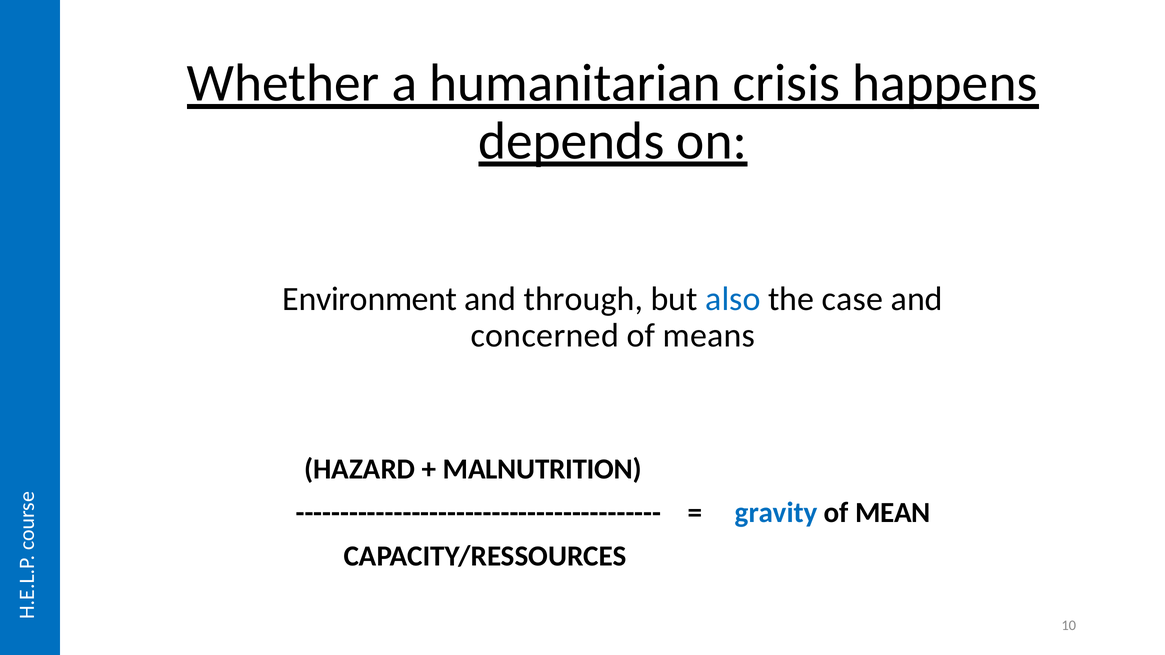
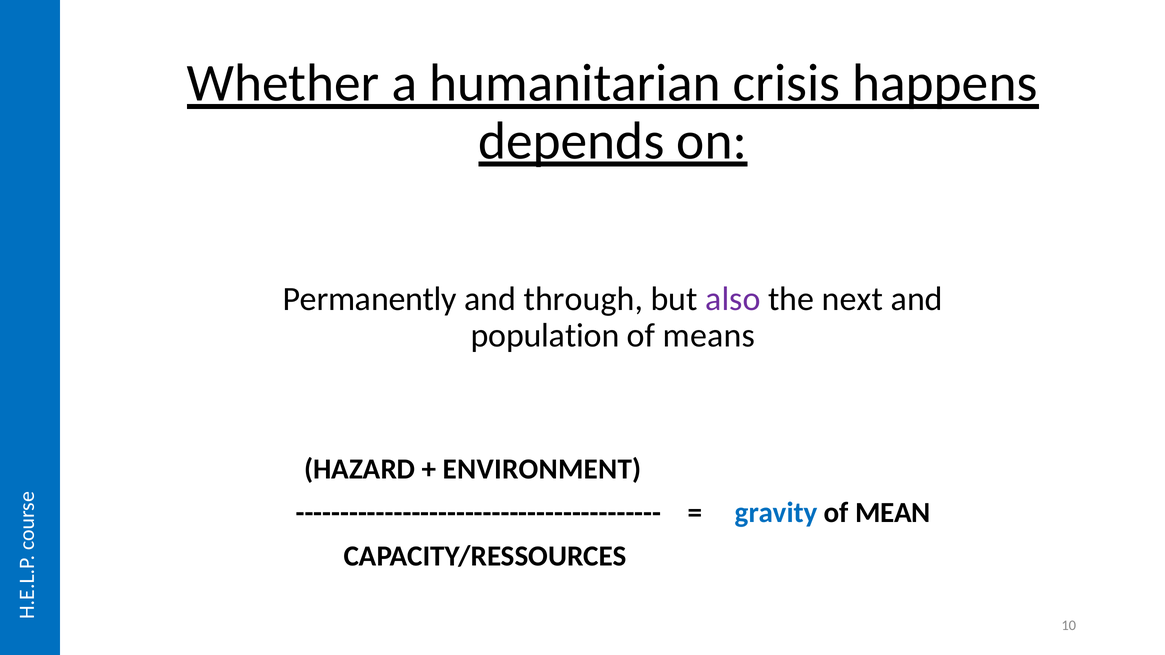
Environment: Environment -> Permanently
also colour: blue -> purple
case: case -> next
concerned: concerned -> population
MALNUTRITION: MALNUTRITION -> ENVIRONMENT
